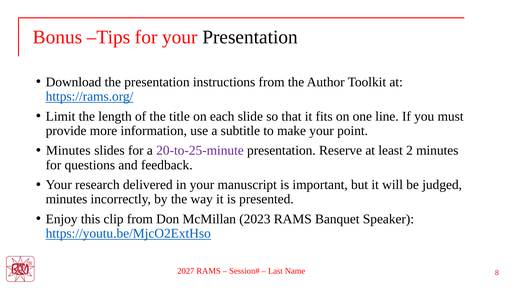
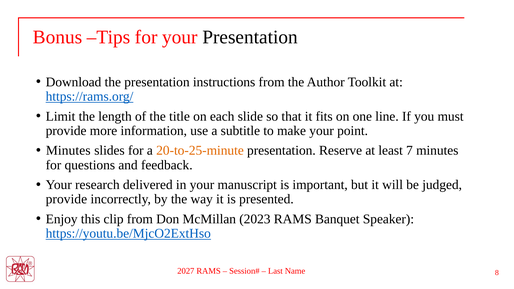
20-to-25-minute colour: purple -> orange
2: 2 -> 7
minutes at (67, 199): minutes -> provide
